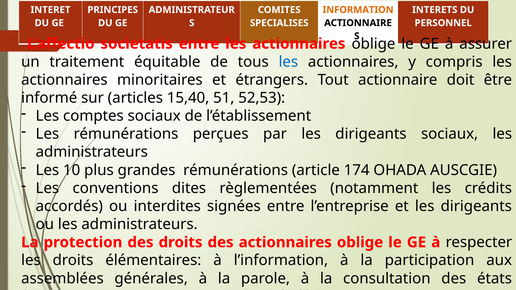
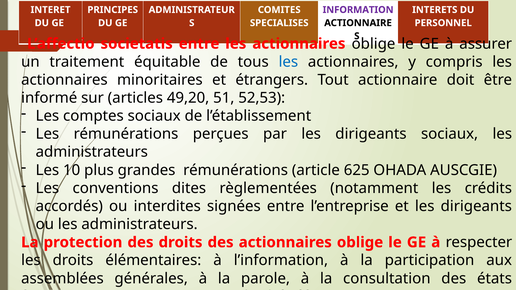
INFORMATION colour: orange -> purple
15,40: 15,40 -> 49,20
174: 174 -> 625
